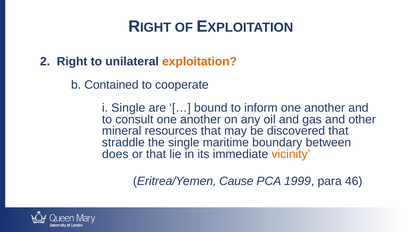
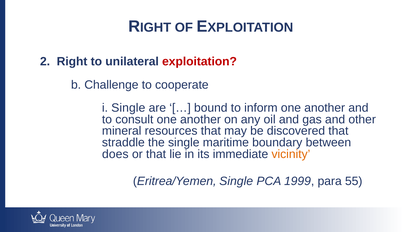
exploitation colour: orange -> red
Contained: Contained -> Challenge
Eritrea/Yemen Cause: Cause -> Single
46: 46 -> 55
